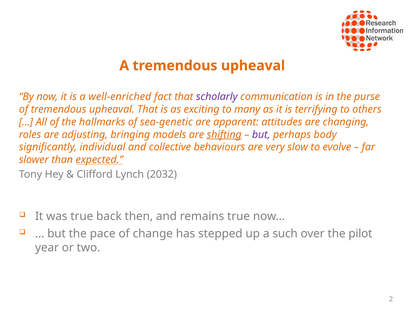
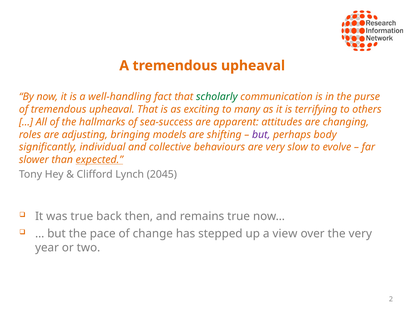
well-enriched: well-enriched -> well-handling
scholarly colour: purple -> green
sea-genetic: sea-genetic -> sea-success
shifting underline: present -> none
2032: 2032 -> 2045
such: such -> view
the pilot: pilot -> very
